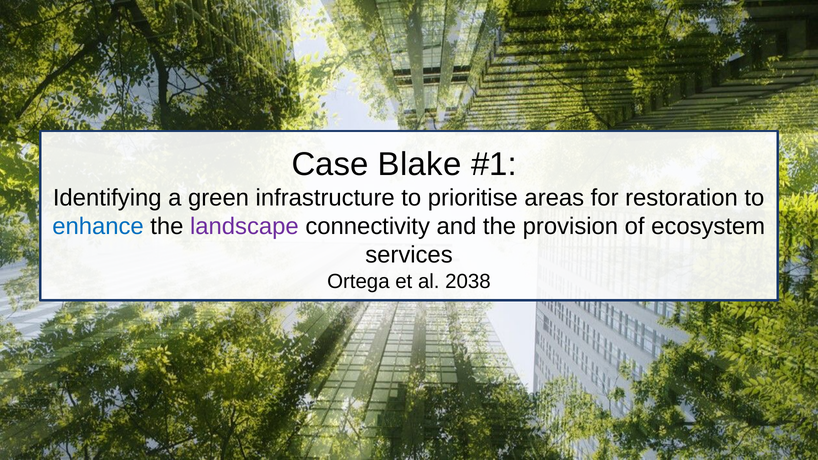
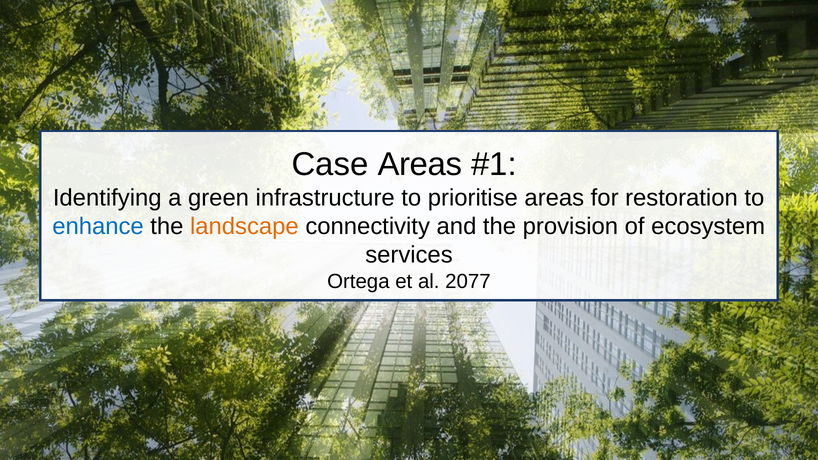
Case Blake: Blake -> Areas
landscape colour: purple -> orange
2038: 2038 -> 2077
